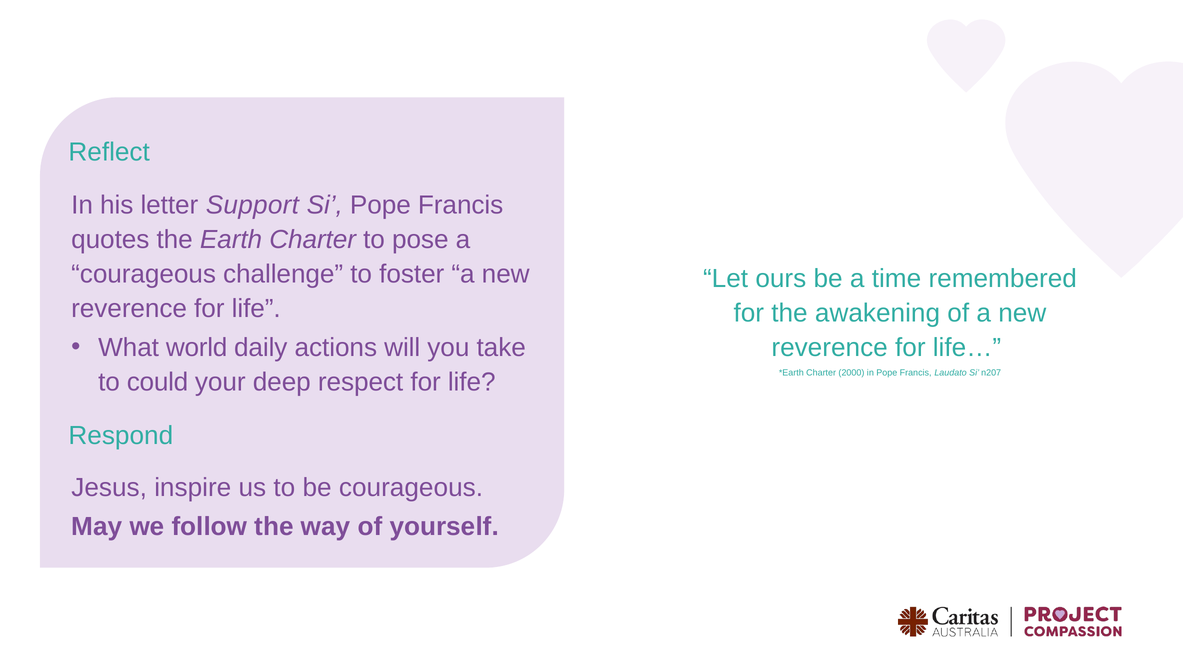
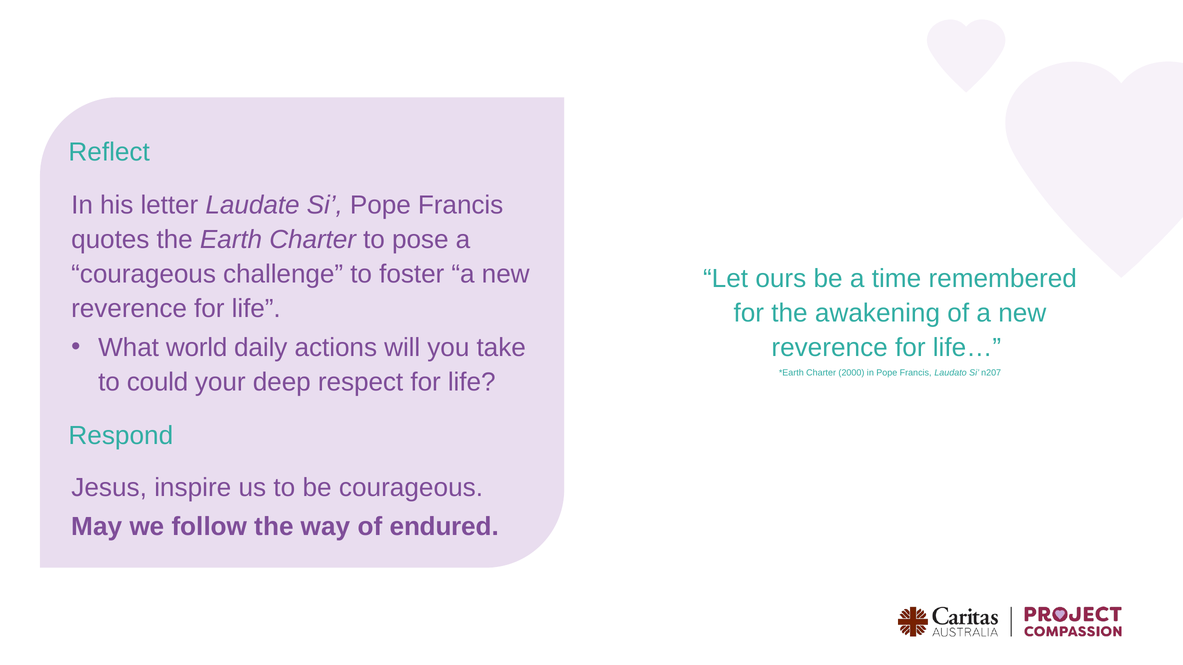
Support: Support -> Laudate
yourself: yourself -> endured
